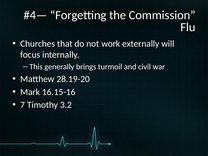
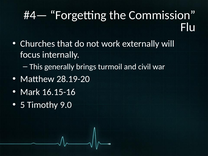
7: 7 -> 5
3.2: 3.2 -> 9.0
